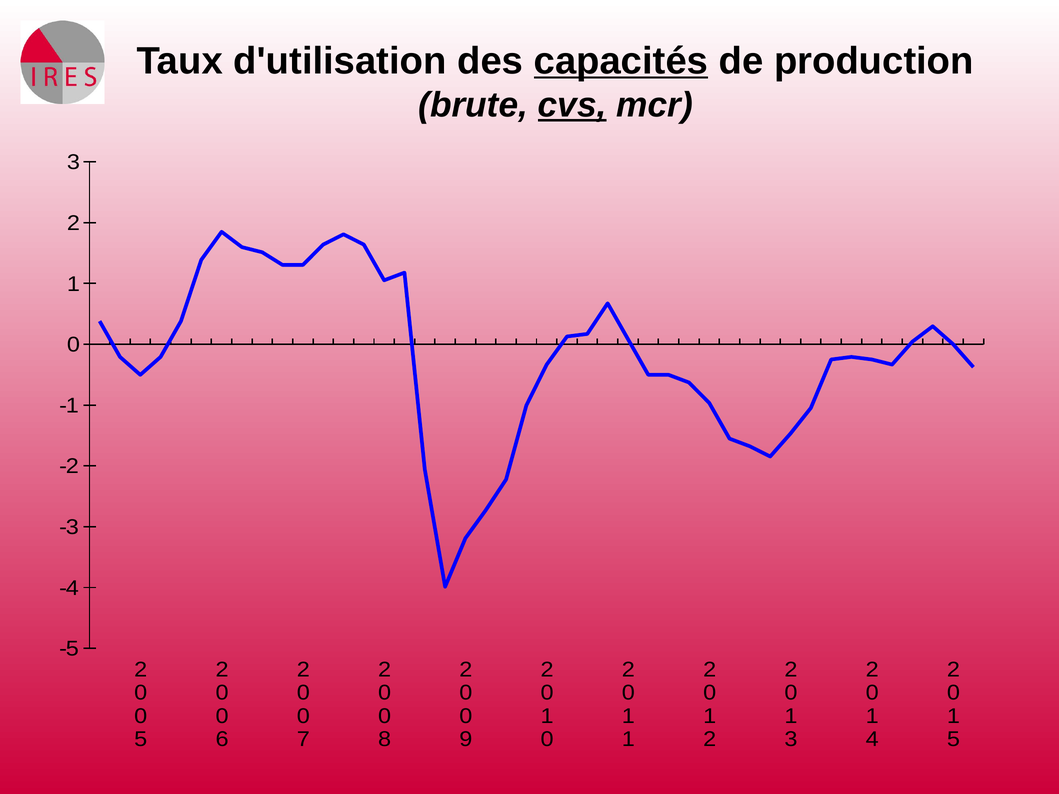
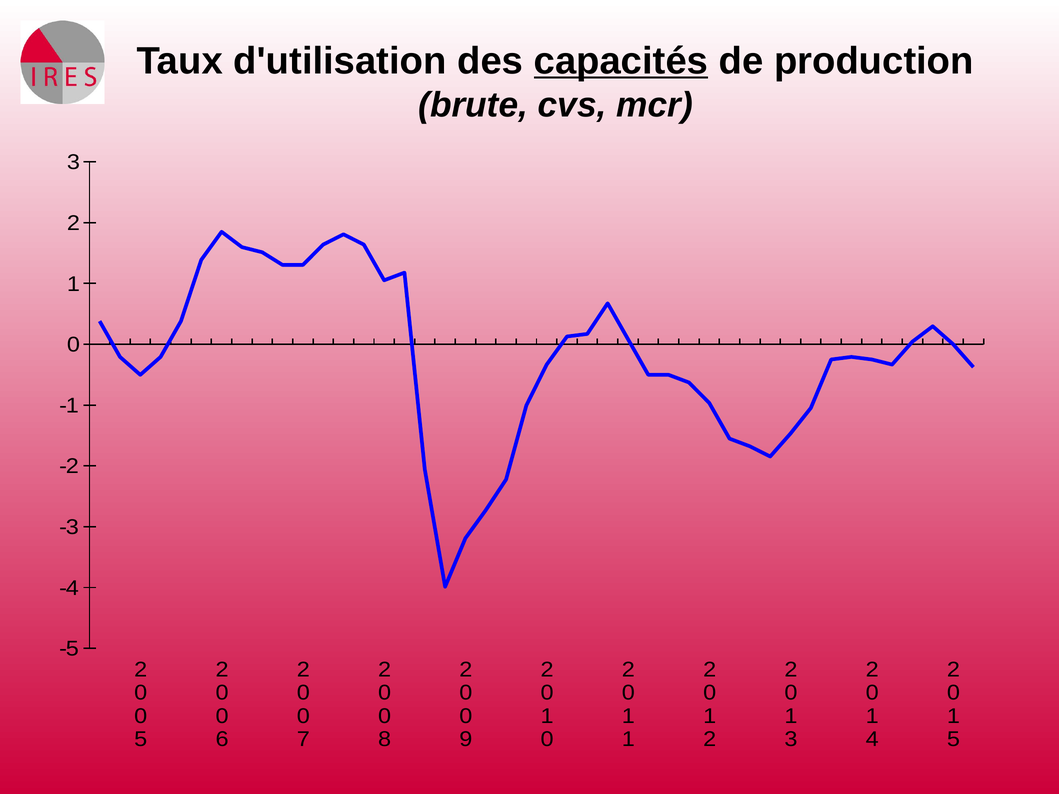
cvs underline: present -> none
